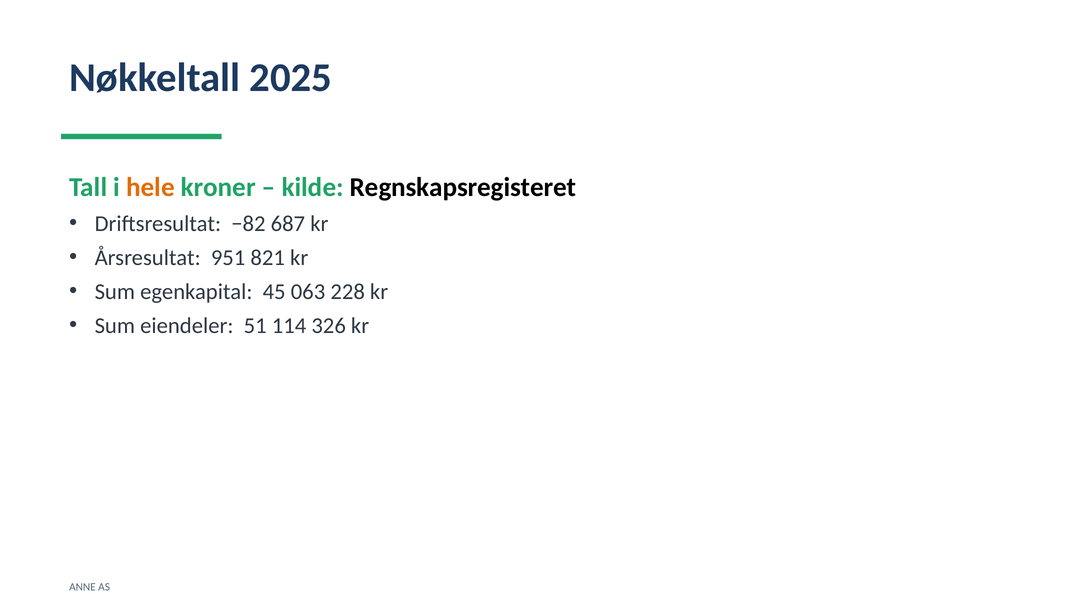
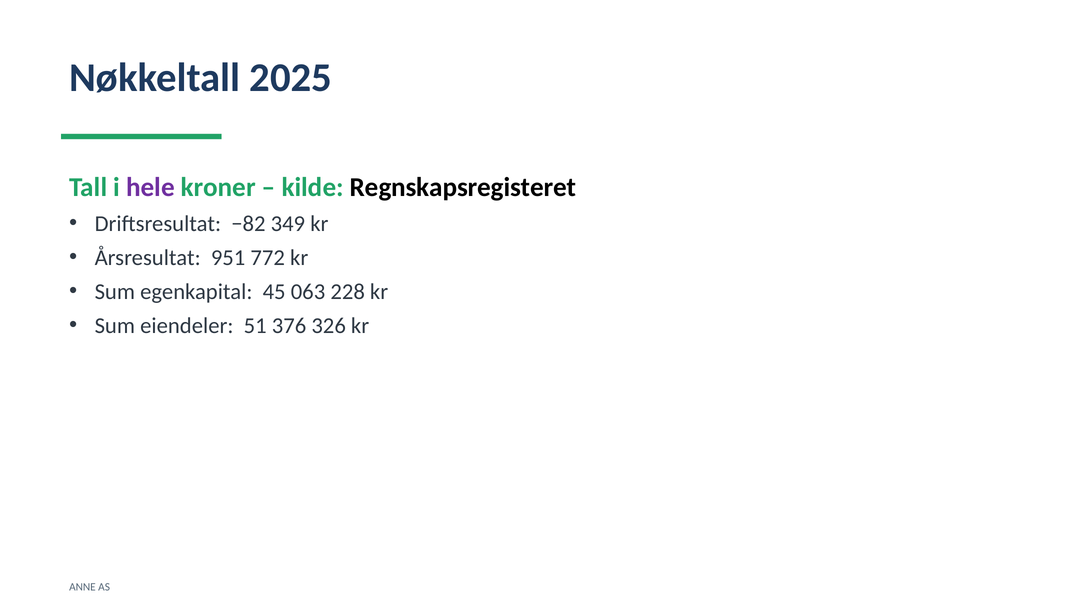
hele colour: orange -> purple
687: 687 -> 349
821: 821 -> 772
114: 114 -> 376
